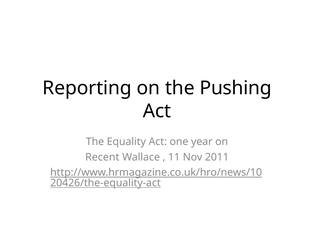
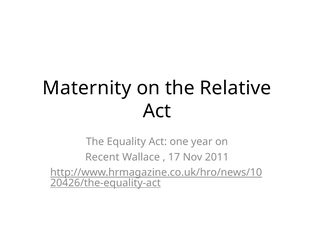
Reporting: Reporting -> Maternity
Pushing: Pushing -> Relative
11: 11 -> 17
